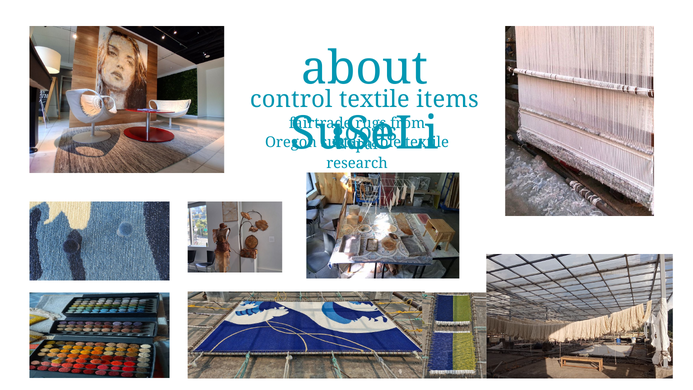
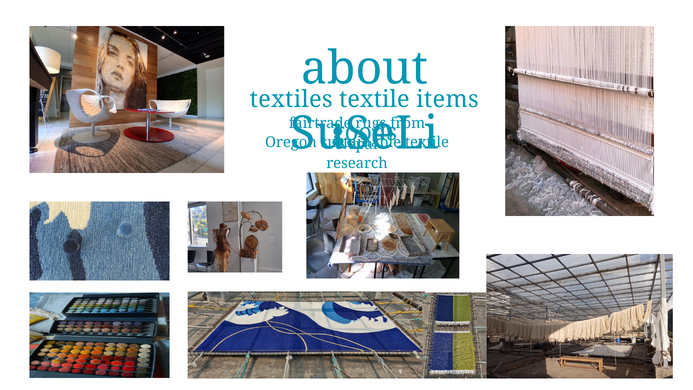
control: control -> textiles
